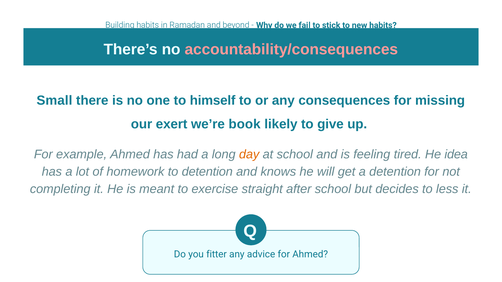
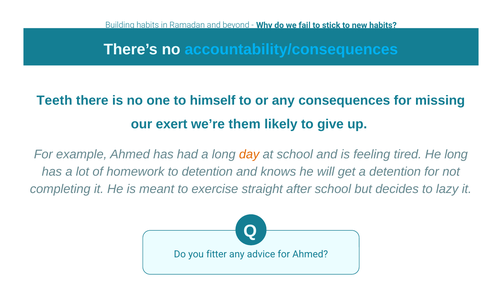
accountability/consequences colour: pink -> light blue
Small: Small -> Teeth
book: book -> them
He idea: idea -> long
less: less -> lazy
